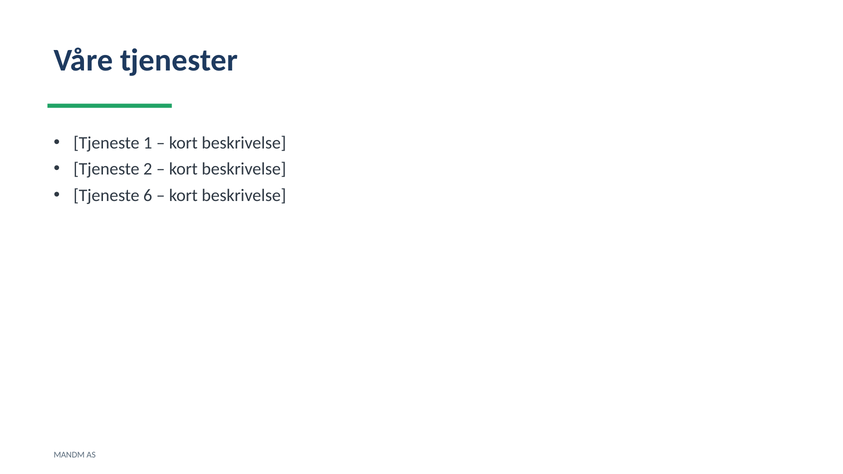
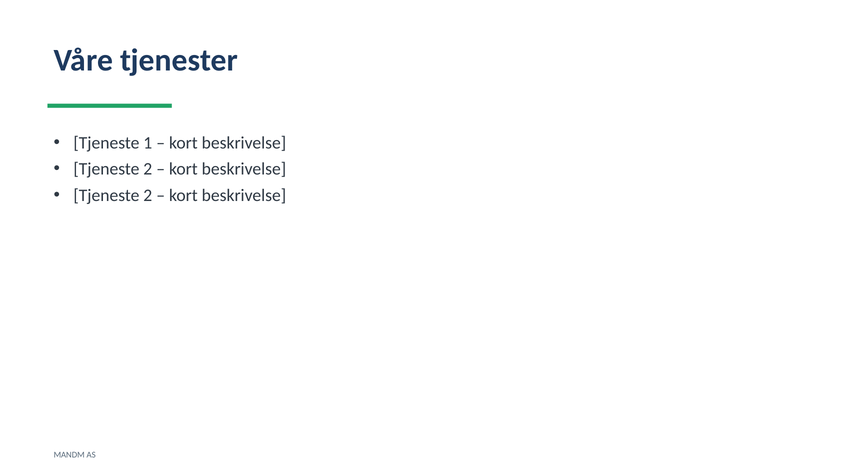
6 at (148, 195): 6 -> 2
